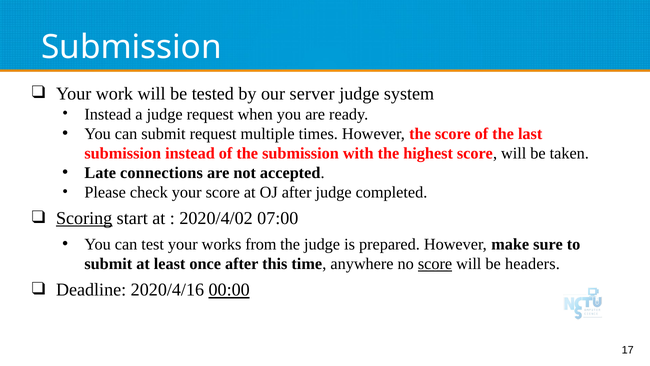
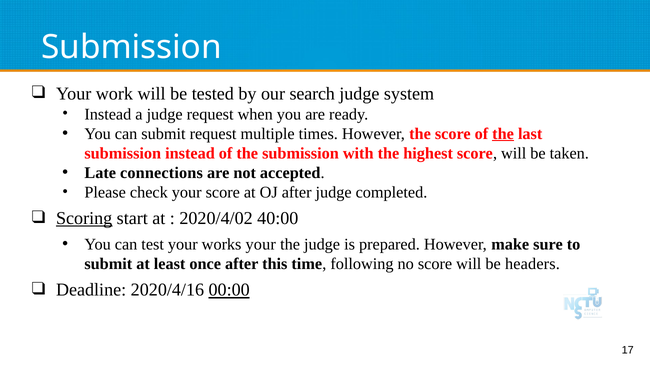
server: server -> search
the at (503, 134) underline: none -> present
07:00: 07:00 -> 40:00
works from: from -> your
anywhere: anywhere -> following
score at (435, 264) underline: present -> none
